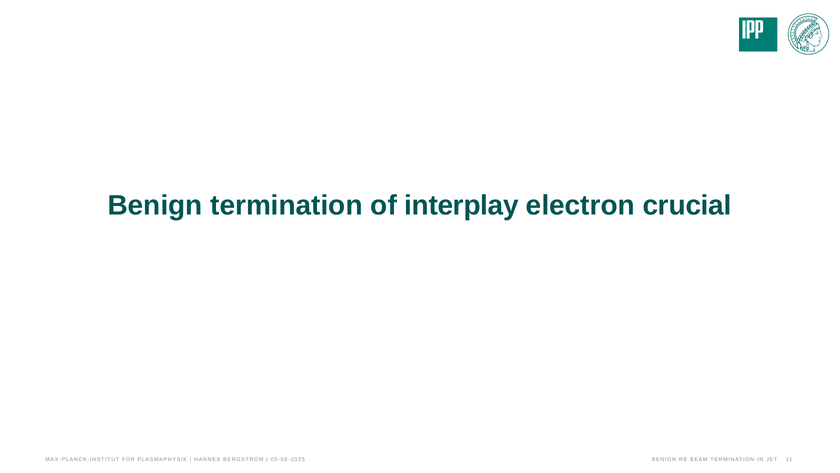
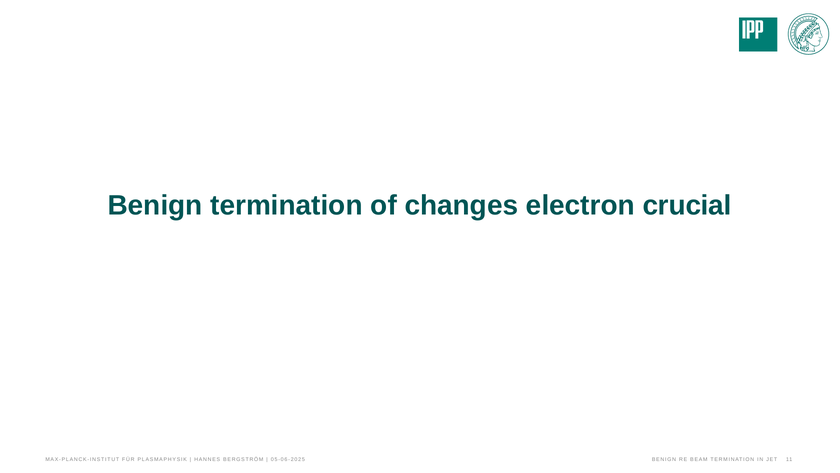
interplay: interplay -> changes
